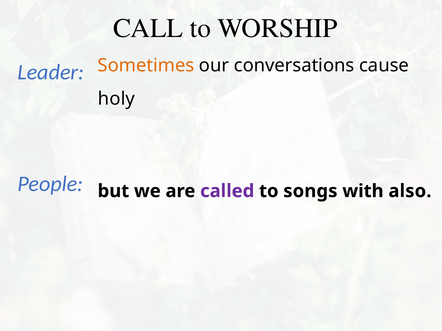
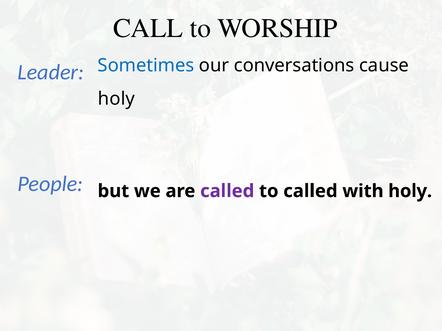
Sometimes colour: orange -> blue
to songs: songs -> called
with also: also -> holy
